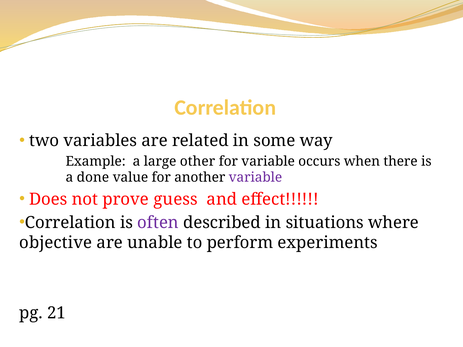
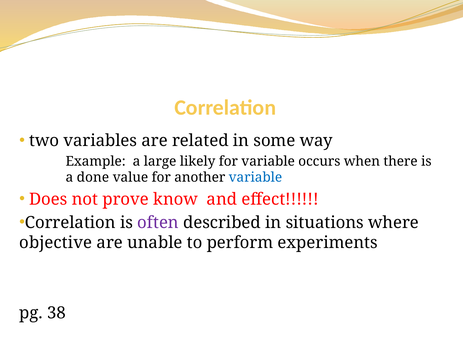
other: other -> likely
variable at (255, 178) colour: purple -> blue
guess: guess -> know
21: 21 -> 38
